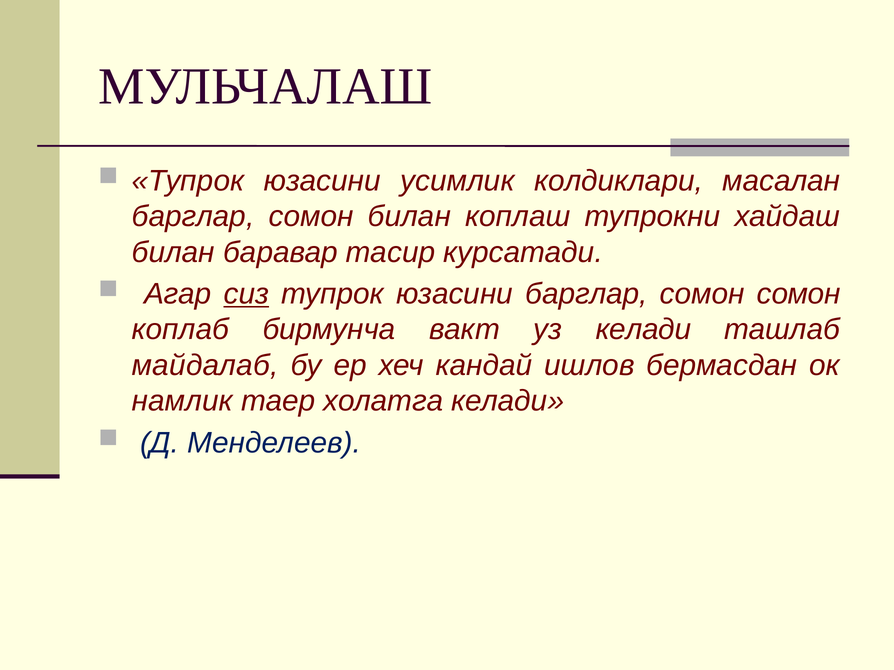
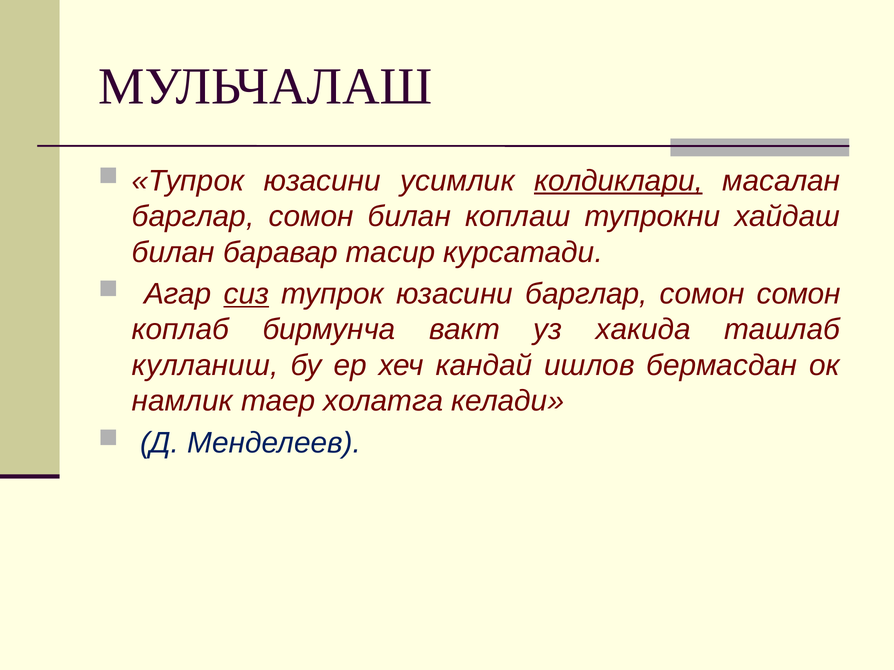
колдиклари underline: none -> present
уз келади: келади -> хакида
майдалаб: майдалаб -> кулланиш
